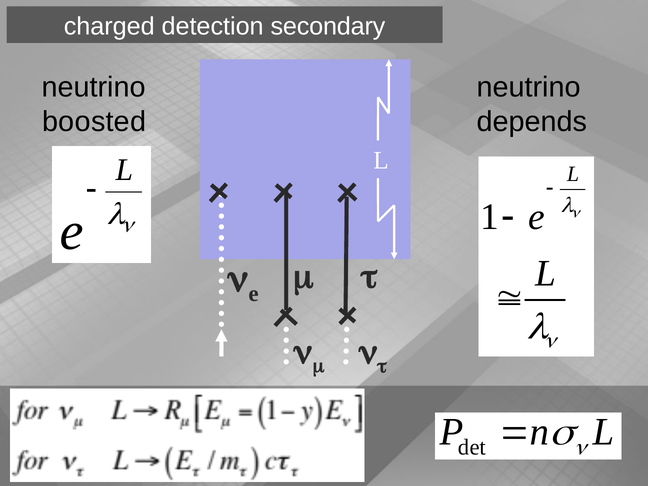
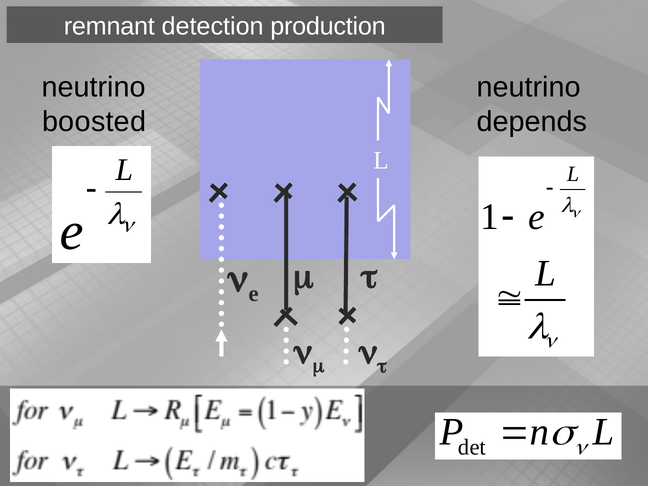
charged: charged -> remnant
secondary: secondary -> production
